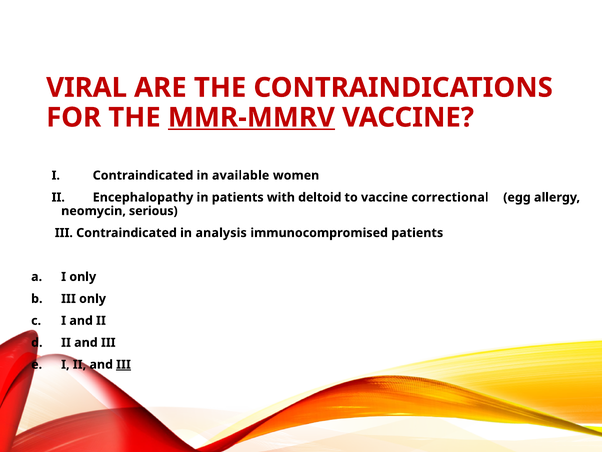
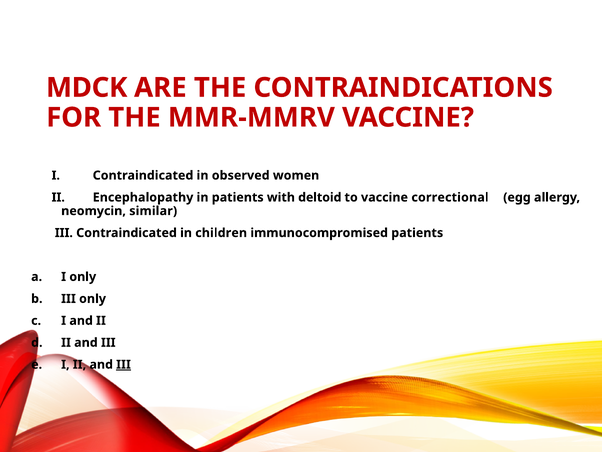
VIRAL: VIRAL -> MDCK
MMR-MMRV underline: present -> none
available: available -> observed
serious: serious -> similar
analysis: analysis -> children
